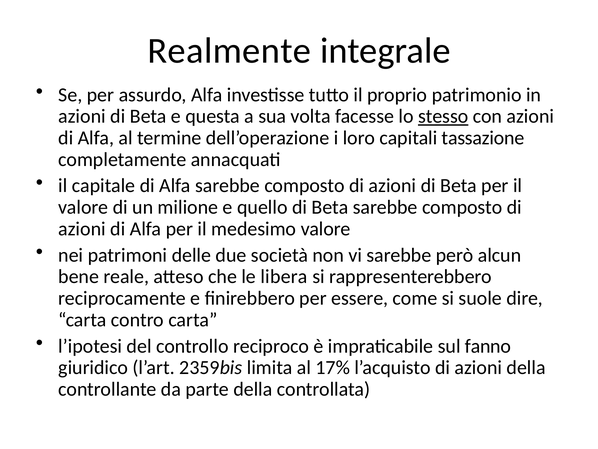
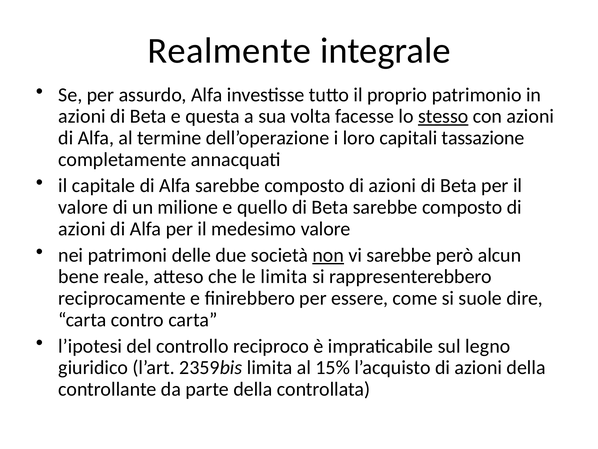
non underline: none -> present
le libera: libera -> limita
fanno: fanno -> legno
17%: 17% -> 15%
